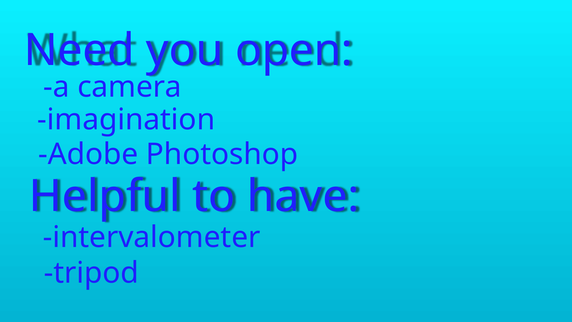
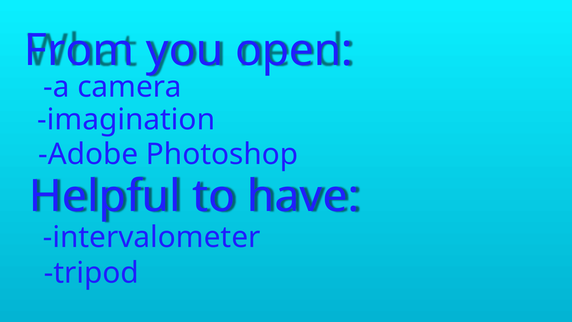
Need: Need -> From
